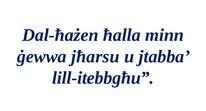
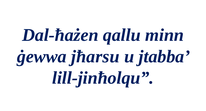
ħalla: ħalla -> qallu
lill-itebbgħu: lill-itebbgħu -> lill-jinħolqu
